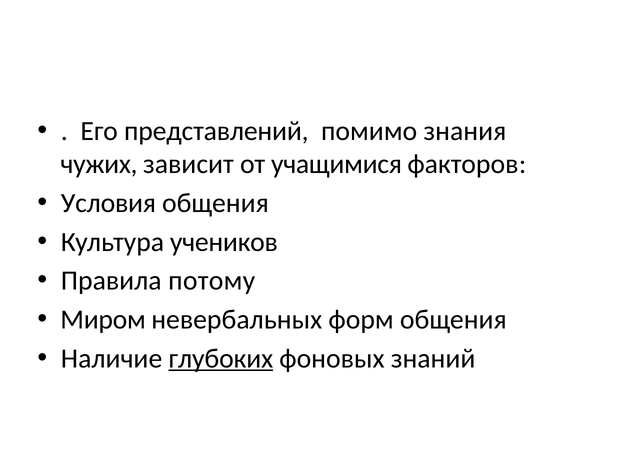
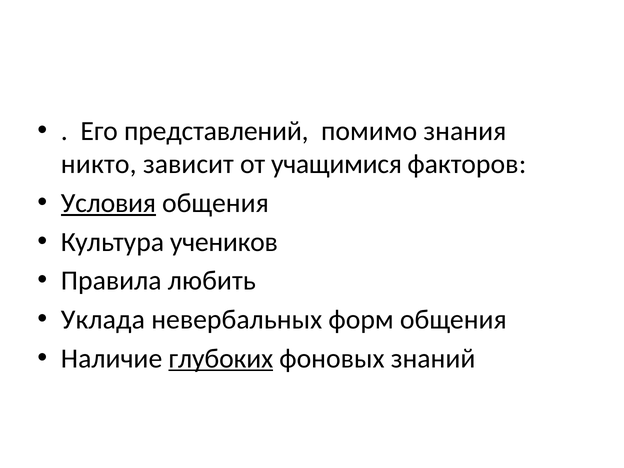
чужих: чужих -> никто
Условия underline: none -> present
потому: потому -> любить
Миром: Миром -> Уклада
